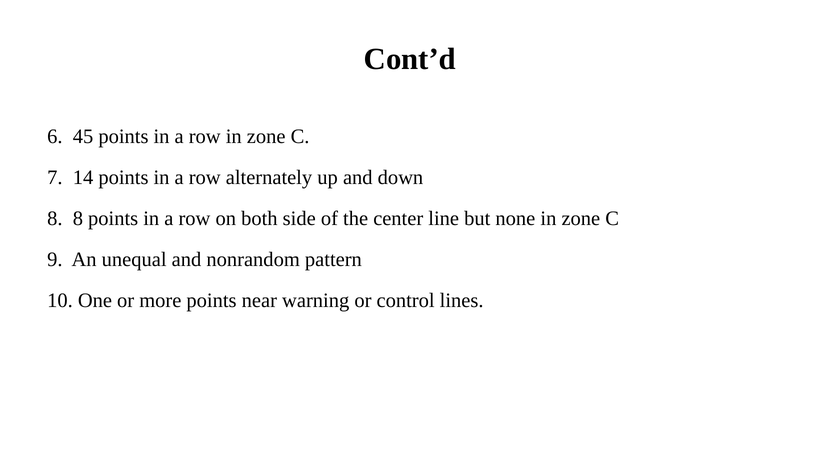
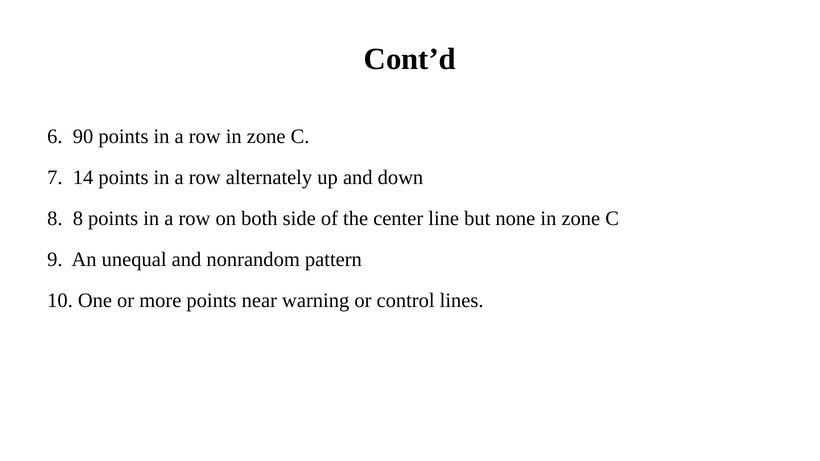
45: 45 -> 90
